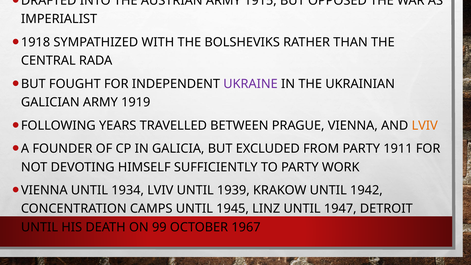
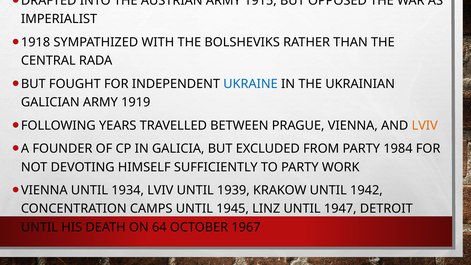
UKRAINE colour: purple -> blue
1911: 1911 -> 1984
99: 99 -> 64
